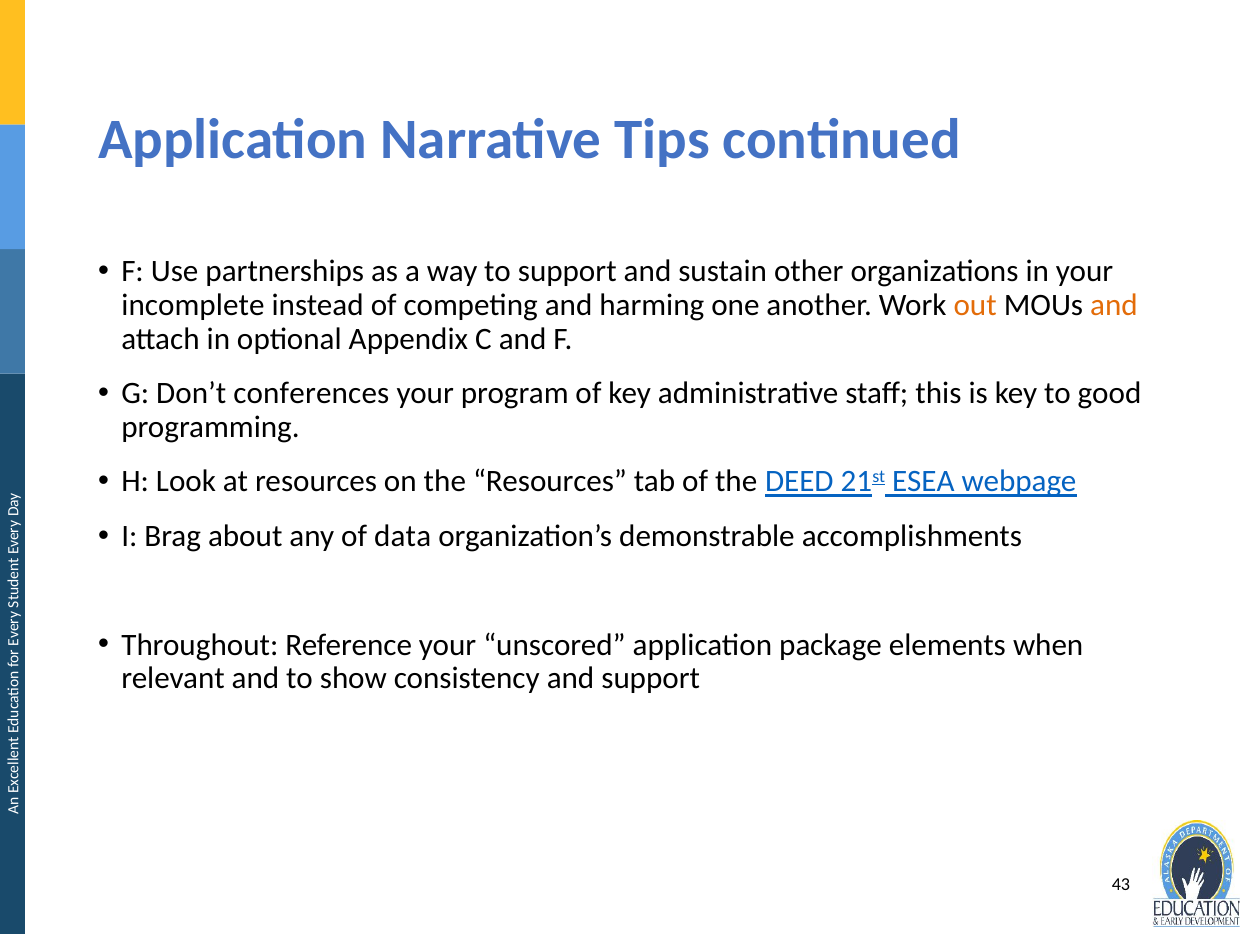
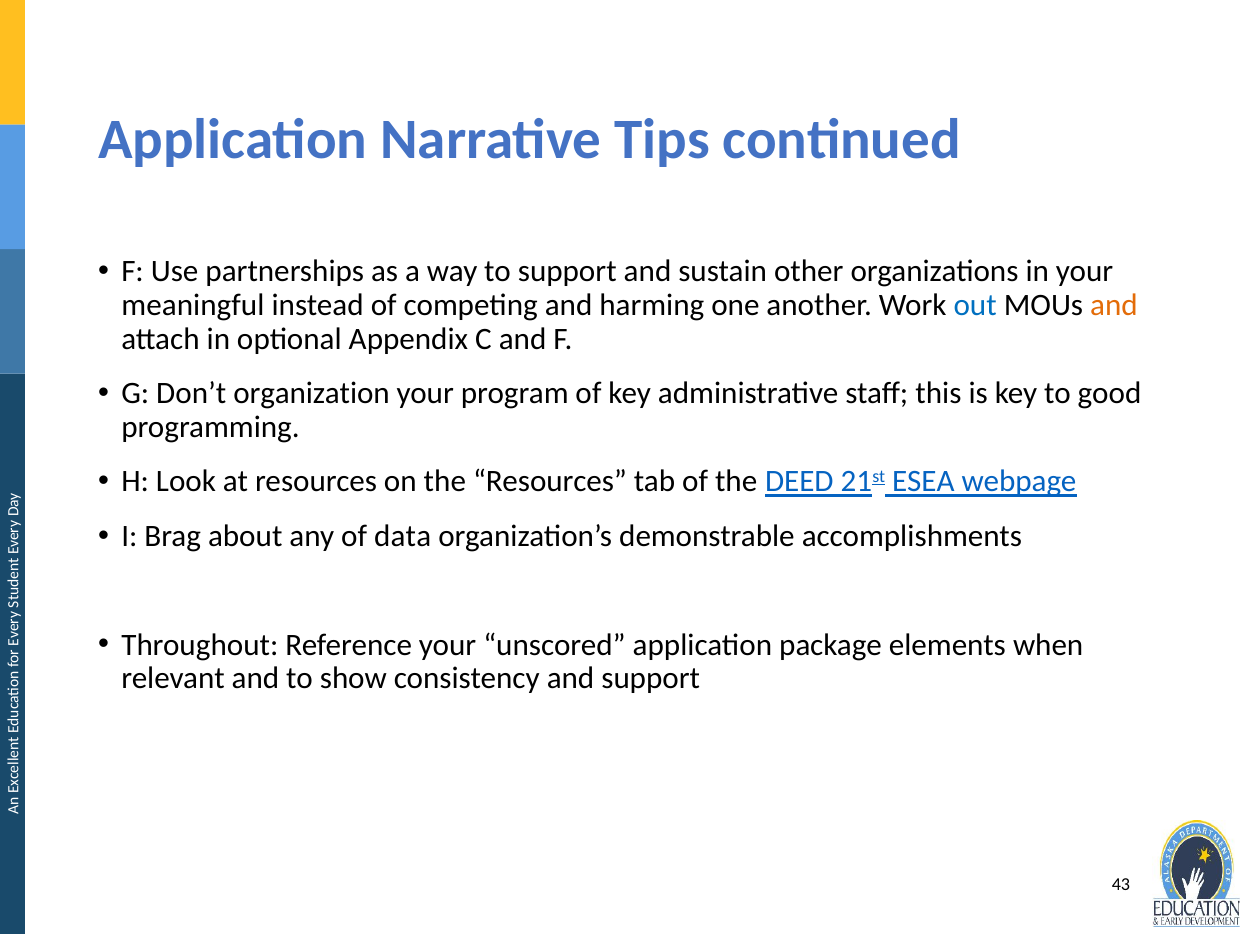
incomplete: incomplete -> meaningful
out colour: orange -> blue
conferences: conferences -> organization
